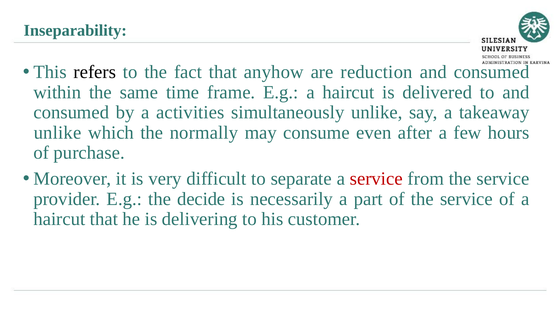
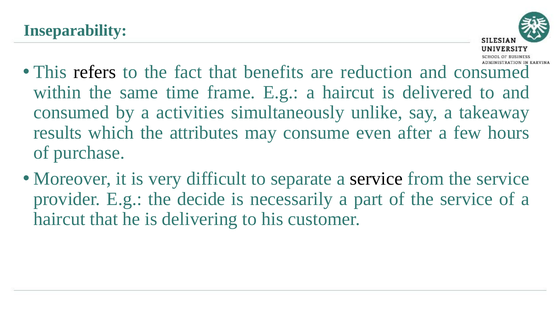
anyhow: anyhow -> benefits
unlike at (58, 133): unlike -> results
normally: normally -> attributes
service at (376, 179) colour: red -> black
